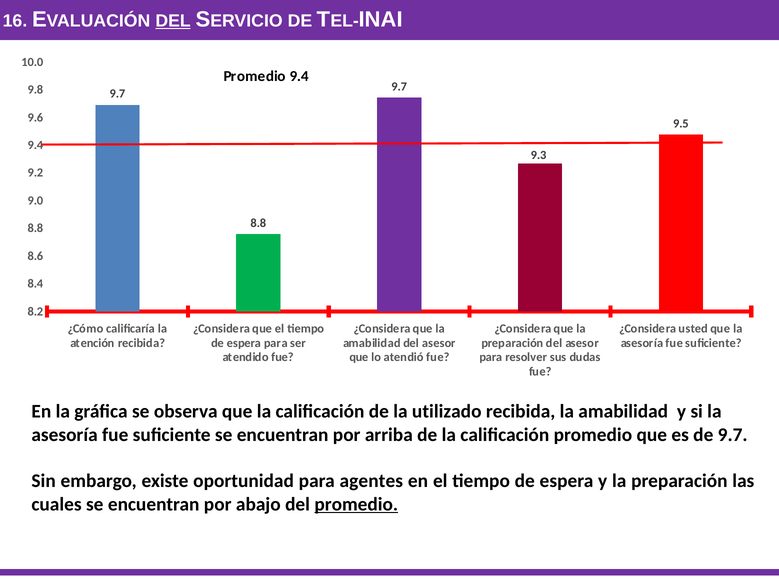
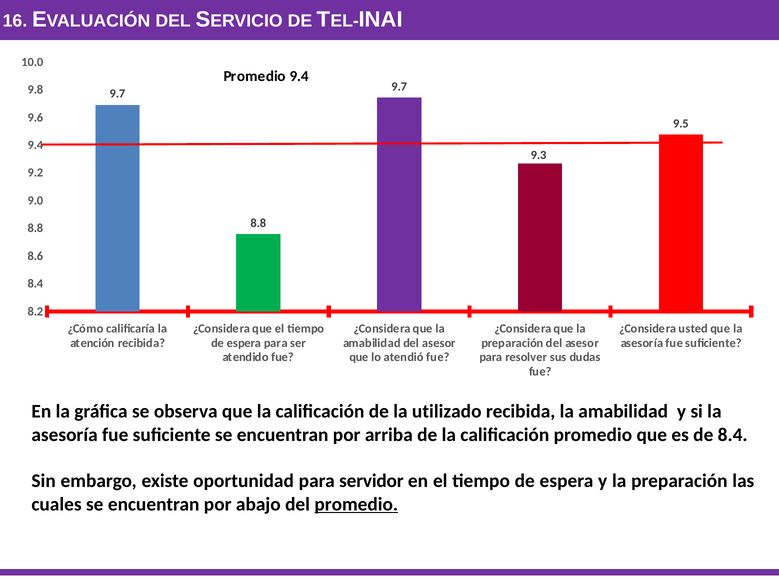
DEL at (173, 21) underline: present -> none
de 9.7: 9.7 -> 8.4
agentes: agentes -> servidor
